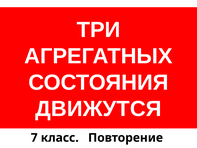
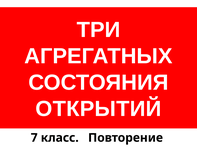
ДВИЖУТСЯ: ДВИЖУТСЯ -> ОТКРЫТИЙ
